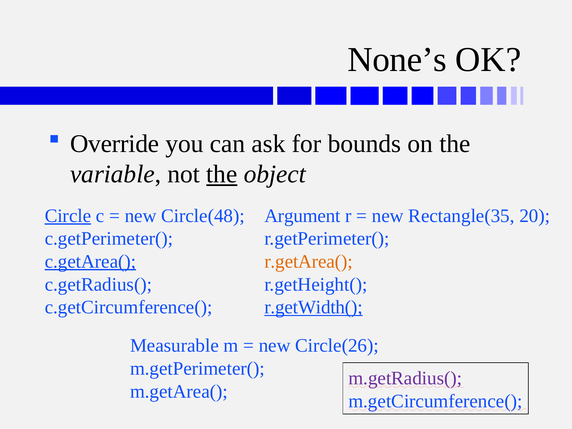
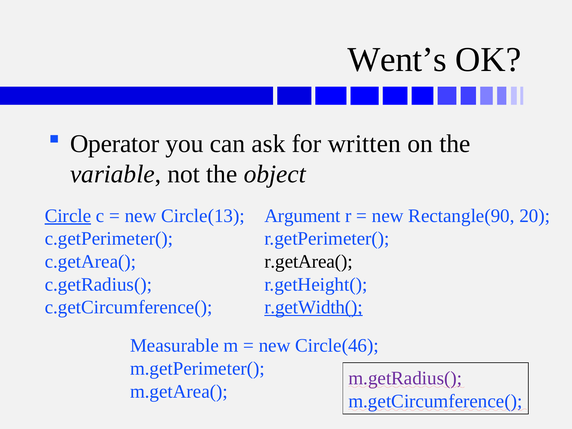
None’s: None’s -> Went’s
Override: Override -> Operator
bounds: bounds -> written
the at (222, 174) underline: present -> none
Circle(48: Circle(48 -> Circle(13
Rectangle(35: Rectangle(35 -> Rectangle(90
c.getArea( underline: present -> none
r.getArea( colour: orange -> black
Circle(26: Circle(26 -> Circle(46
